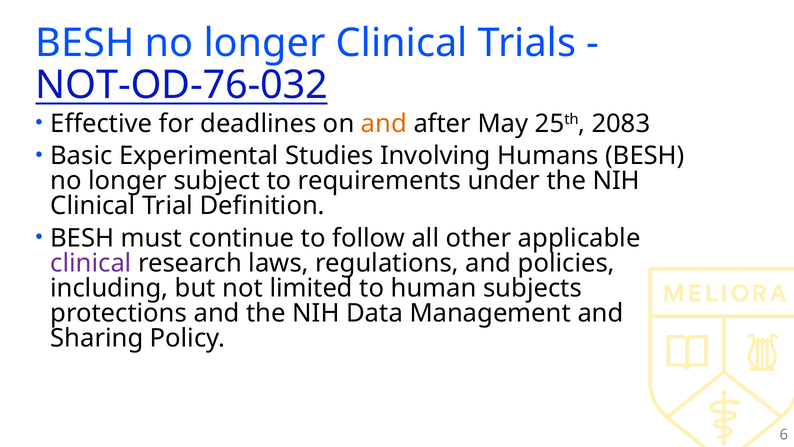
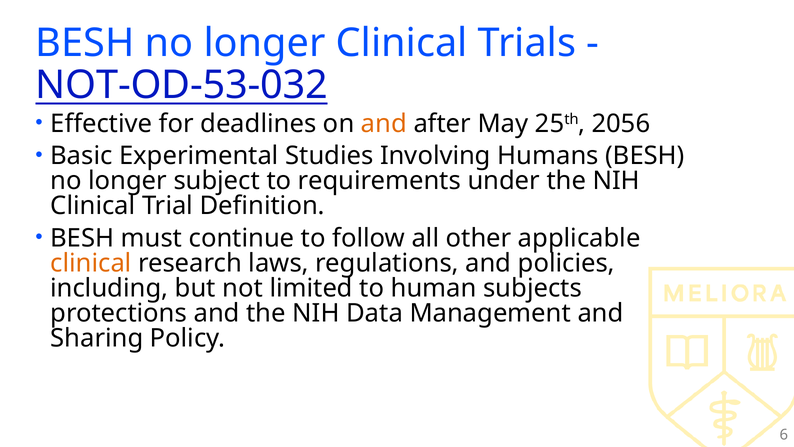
NOT-OD-76-032: NOT-OD-76-032 -> NOT-OD-53-032
2083: 2083 -> 2056
clinical at (91, 263) colour: purple -> orange
